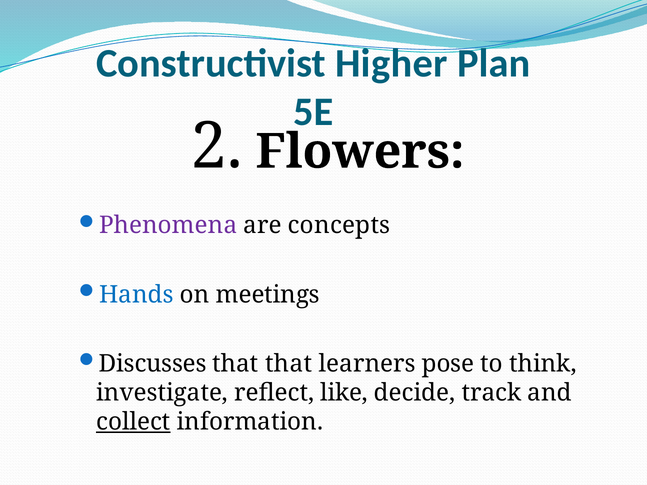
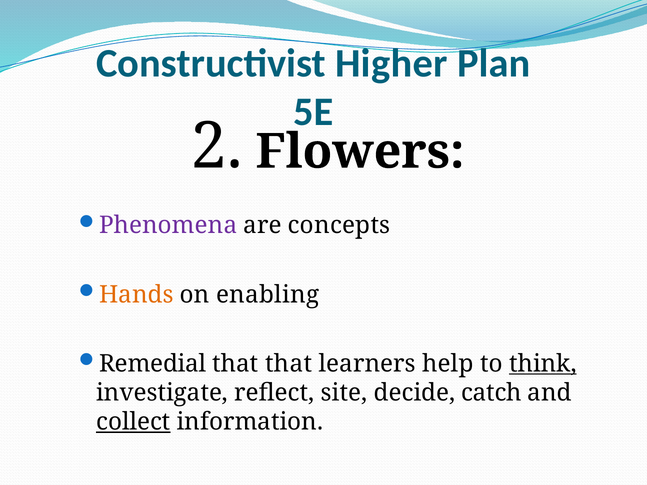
Hands colour: blue -> orange
meetings: meetings -> enabling
Discusses: Discusses -> Remedial
pose: pose -> help
think underline: none -> present
like: like -> site
track: track -> catch
